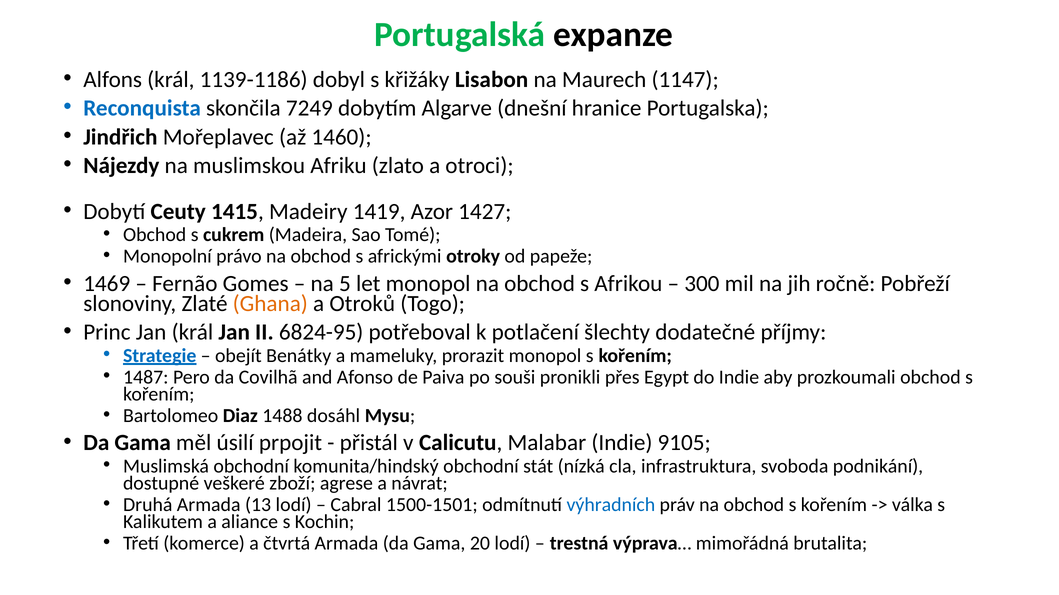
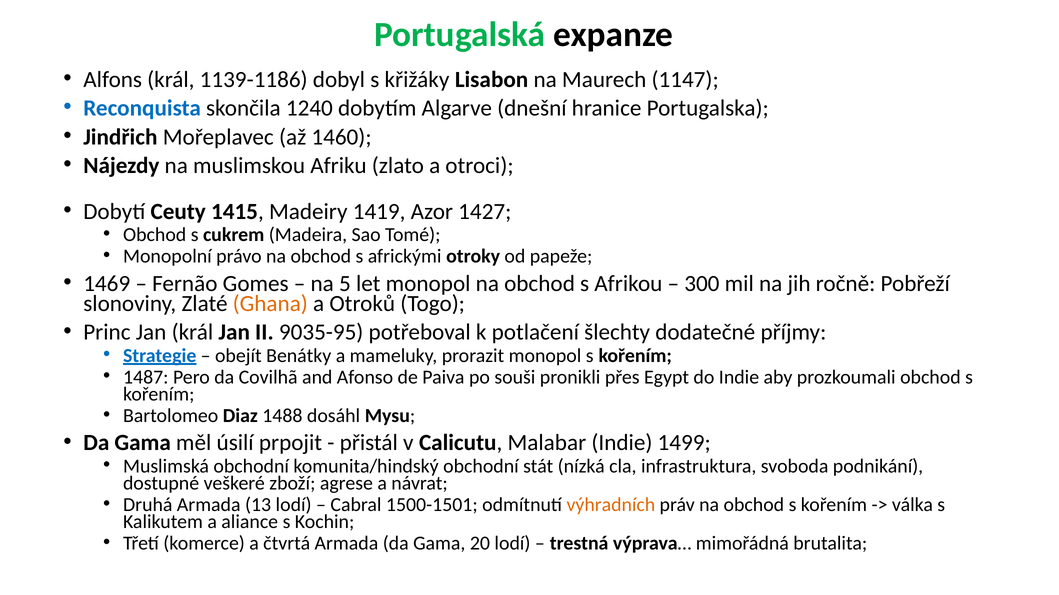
7249: 7249 -> 1240
6824-95: 6824-95 -> 9035-95
9105: 9105 -> 1499
výhradních colour: blue -> orange
